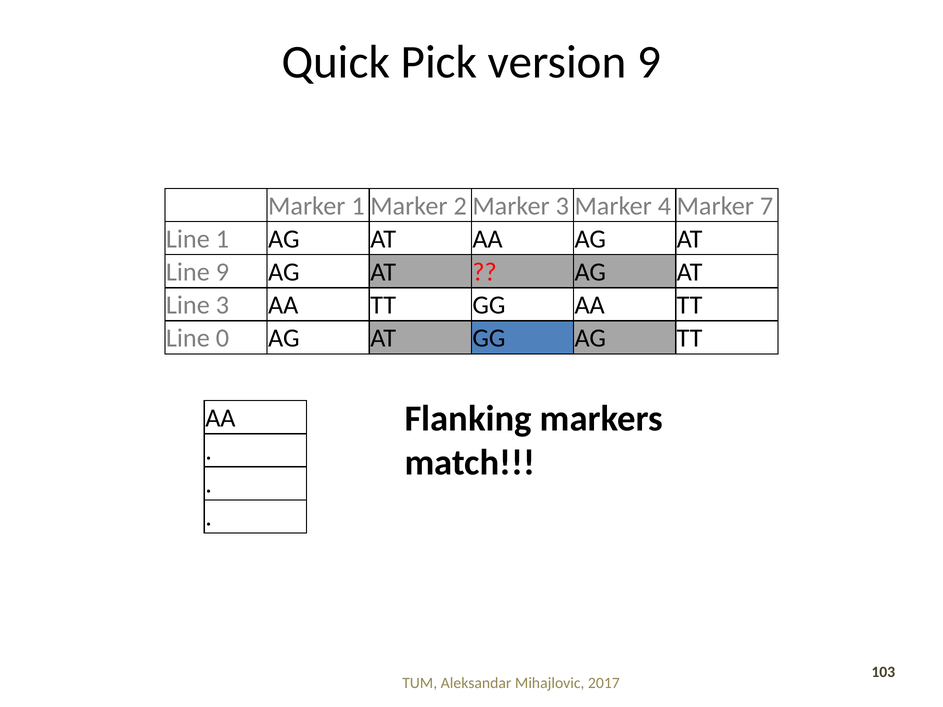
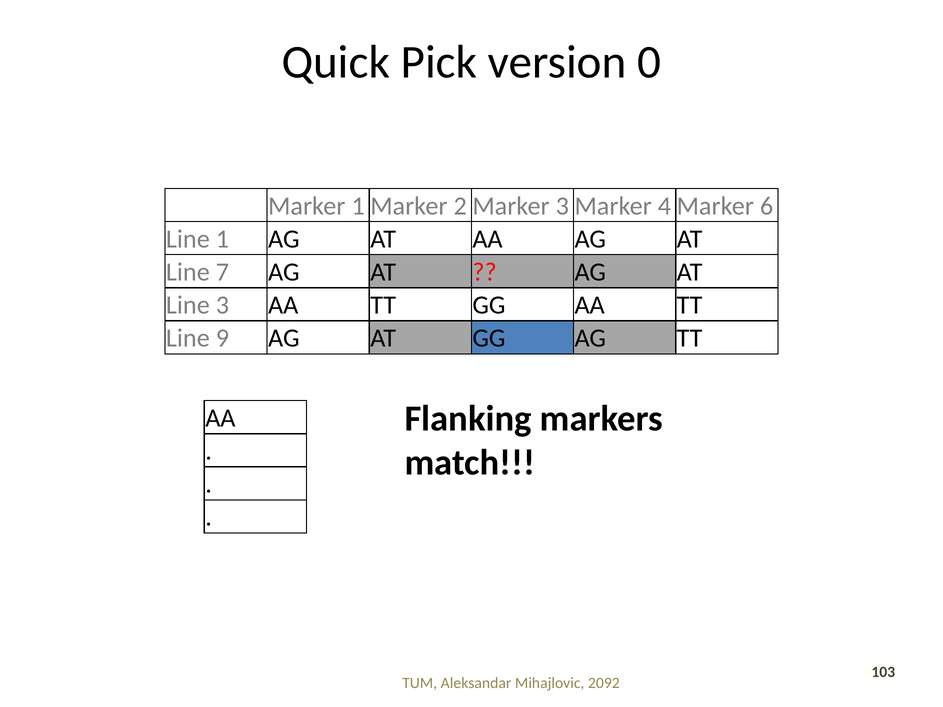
version 9: 9 -> 0
7: 7 -> 6
Line 9: 9 -> 7
0: 0 -> 9
2017: 2017 -> 2092
